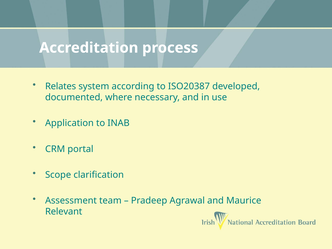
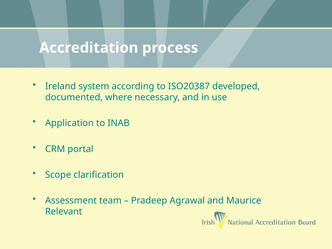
Relates: Relates -> Ireland
